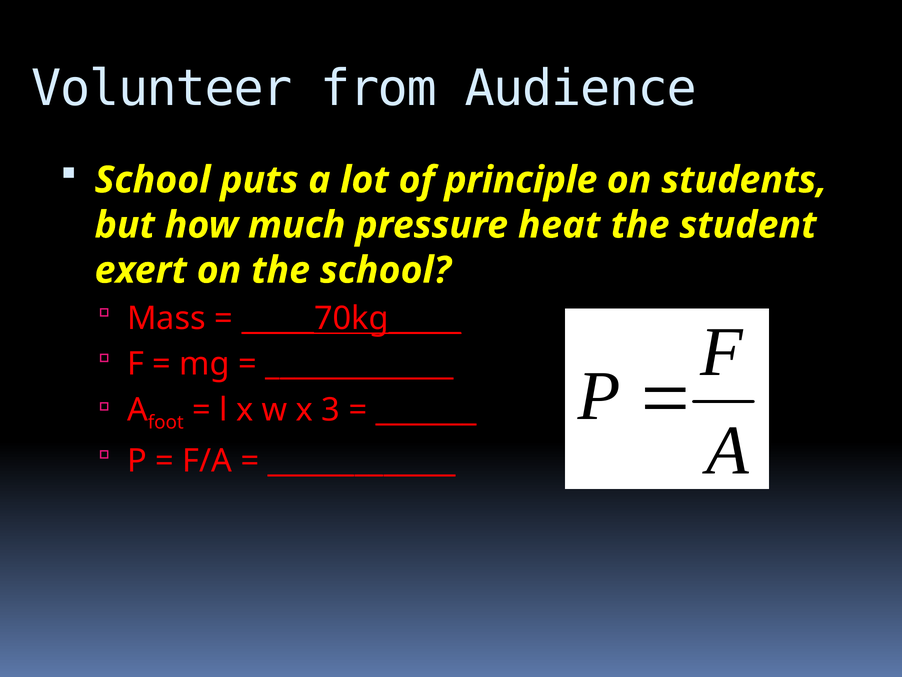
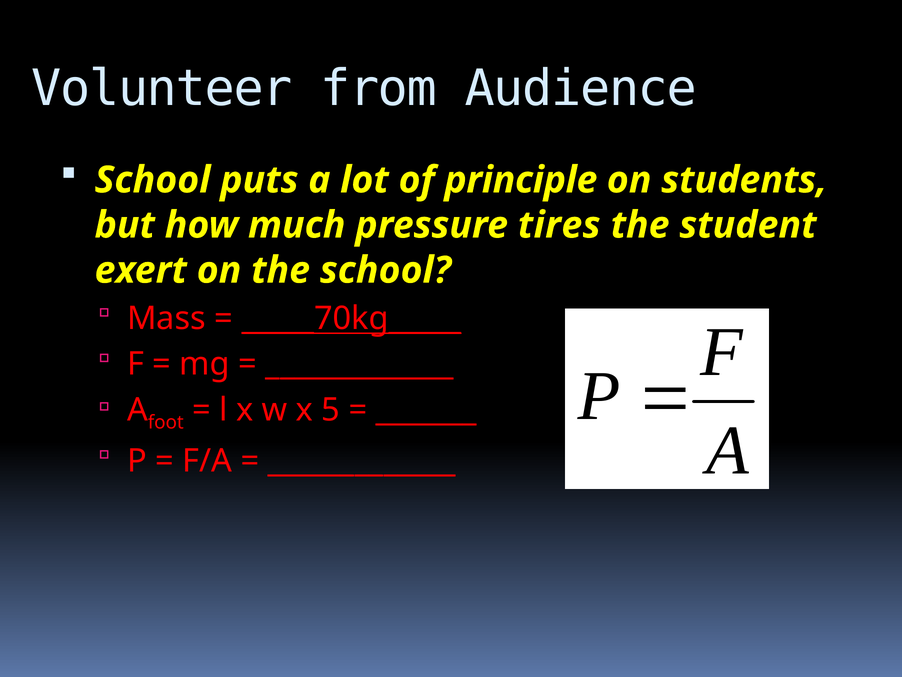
heat: heat -> tires
3: 3 -> 5
